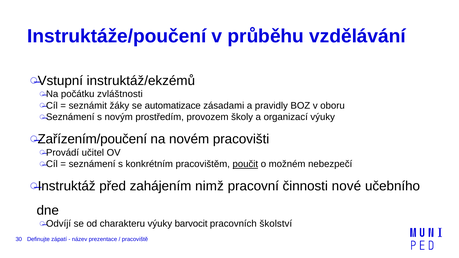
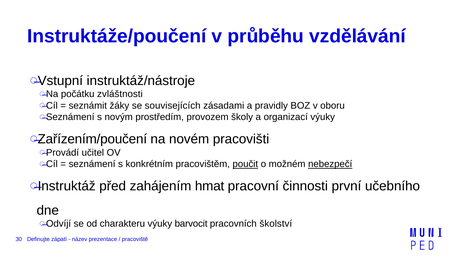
instruktáž/ekzémů: instruktáž/ekzémů -> instruktáž/nástroje
automatizace: automatizace -> souvisejících
nebezpečí underline: none -> present
nimž: nimž -> hmat
nové: nové -> první
